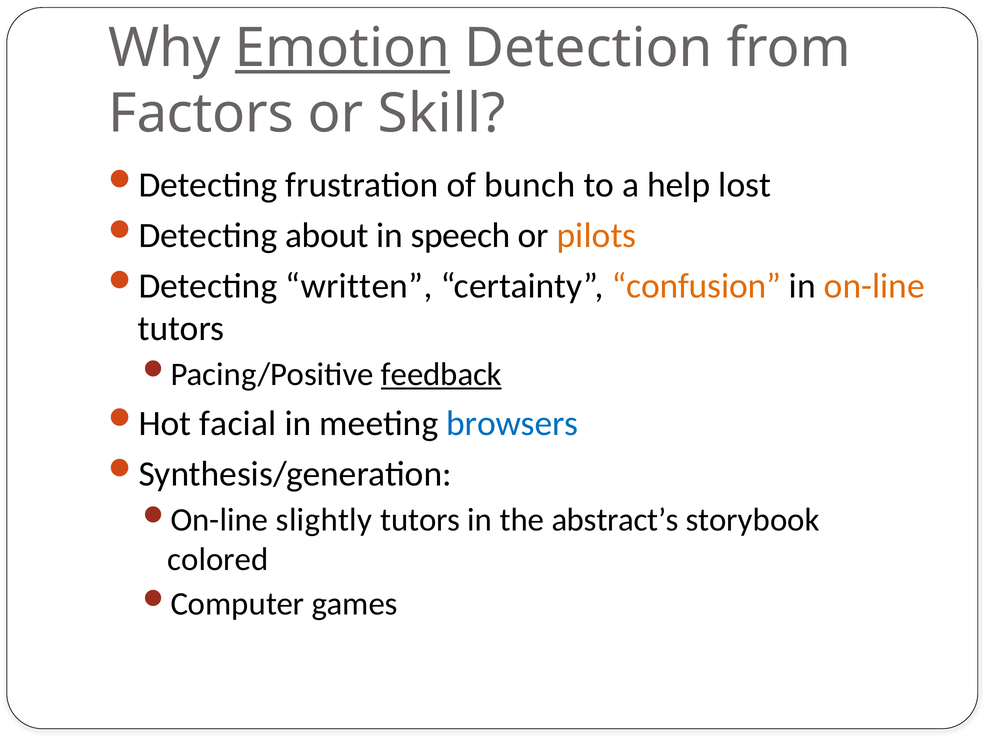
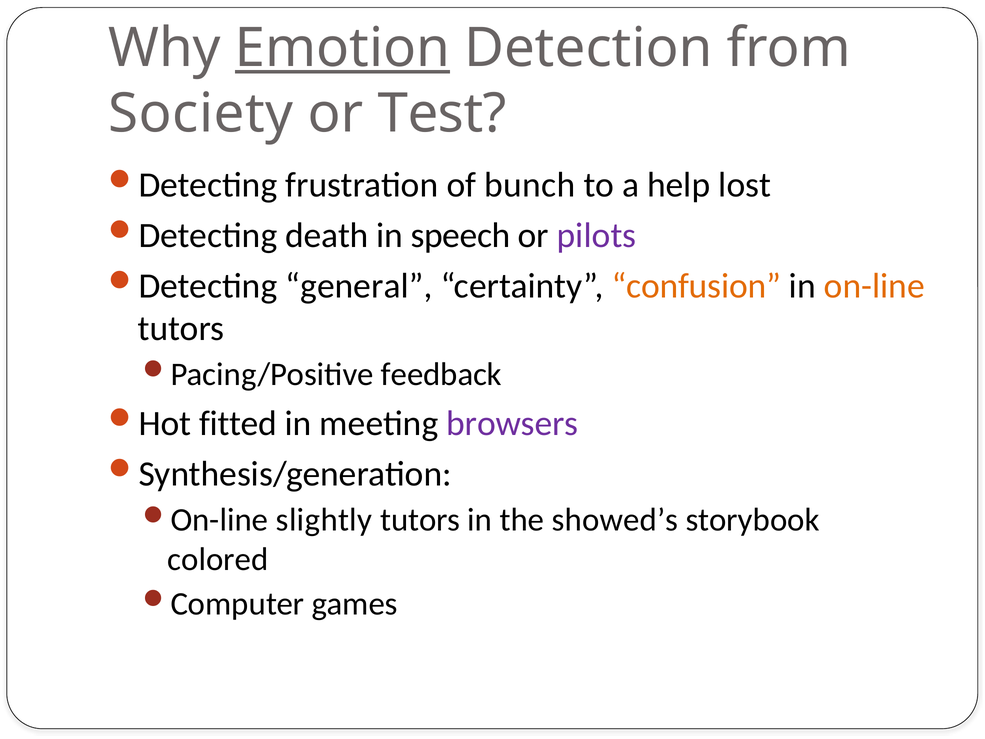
Factors: Factors -> Society
Skill: Skill -> Test
about: about -> death
pilots colour: orange -> purple
written: written -> general
feedback underline: present -> none
facial: facial -> fitted
browsers colour: blue -> purple
abstract’s: abstract’s -> showed’s
